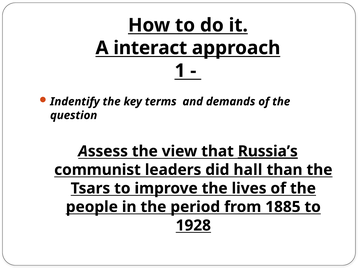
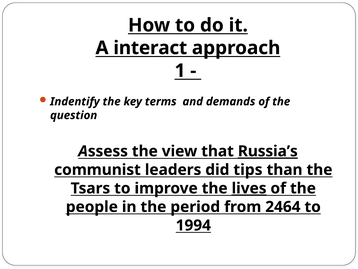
hall: hall -> tips
lives underline: none -> present
1885: 1885 -> 2464
1928: 1928 -> 1994
